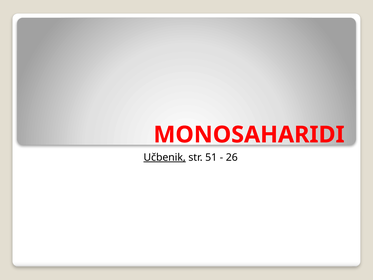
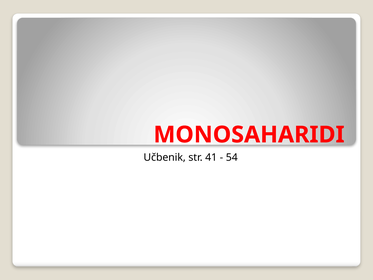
Učbenik underline: present -> none
51: 51 -> 41
26: 26 -> 54
